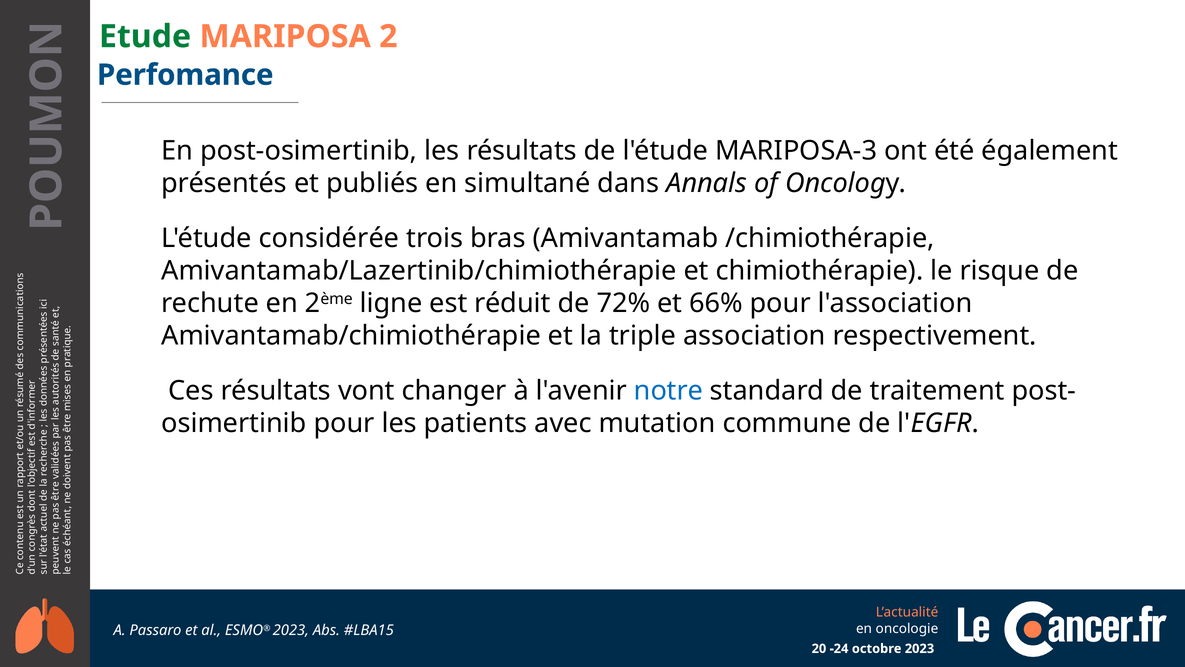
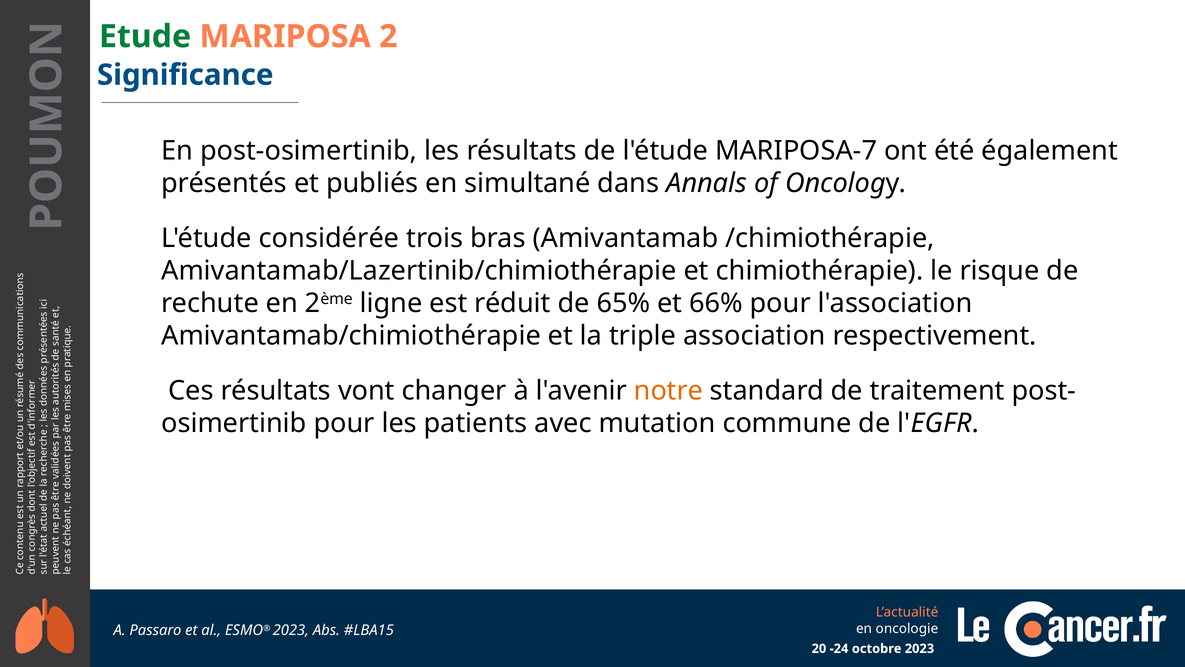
Perfomance: Perfomance -> Significance
MARIPOSA-3: MARIPOSA-3 -> MARIPOSA-7
72%: 72% -> 65%
notre colour: blue -> orange
